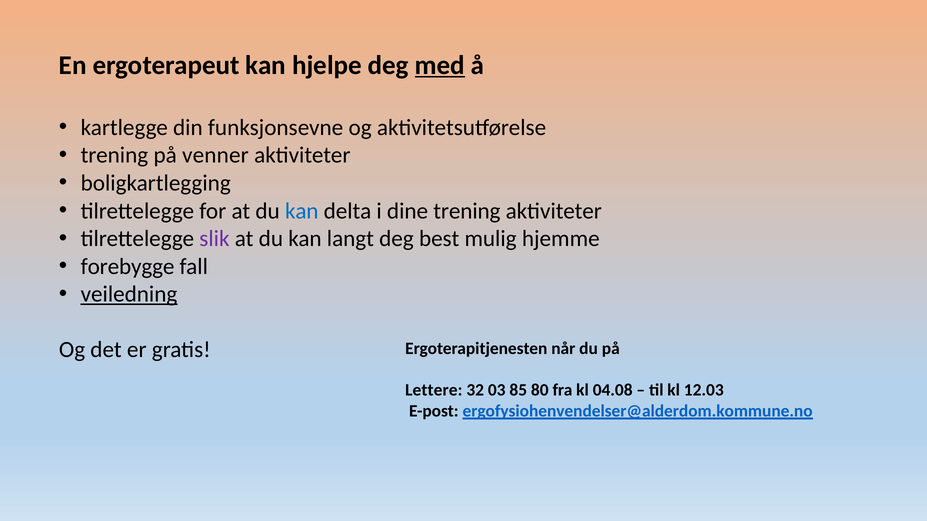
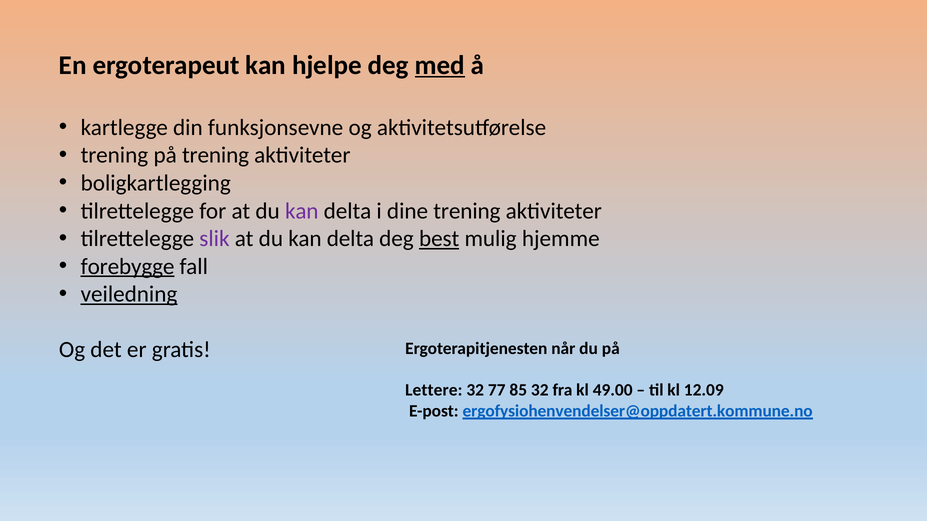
på venner: venner -> trening
kan at (302, 211) colour: blue -> purple
langt at (350, 239): langt -> delta
best underline: none -> present
forebygge underline: none -> present
03: 03 -> 77
85 80: 80 -> 32
04.08: 04.08 -> 49.00
12.03: 12.03 -> 12.09
ergofysiohenvendelser@alderdom.kommune.no: ergofysiohenvendelser@alderdom.kommune.no -> ergofysiohenvendelser@oppdatert.kommune.no
